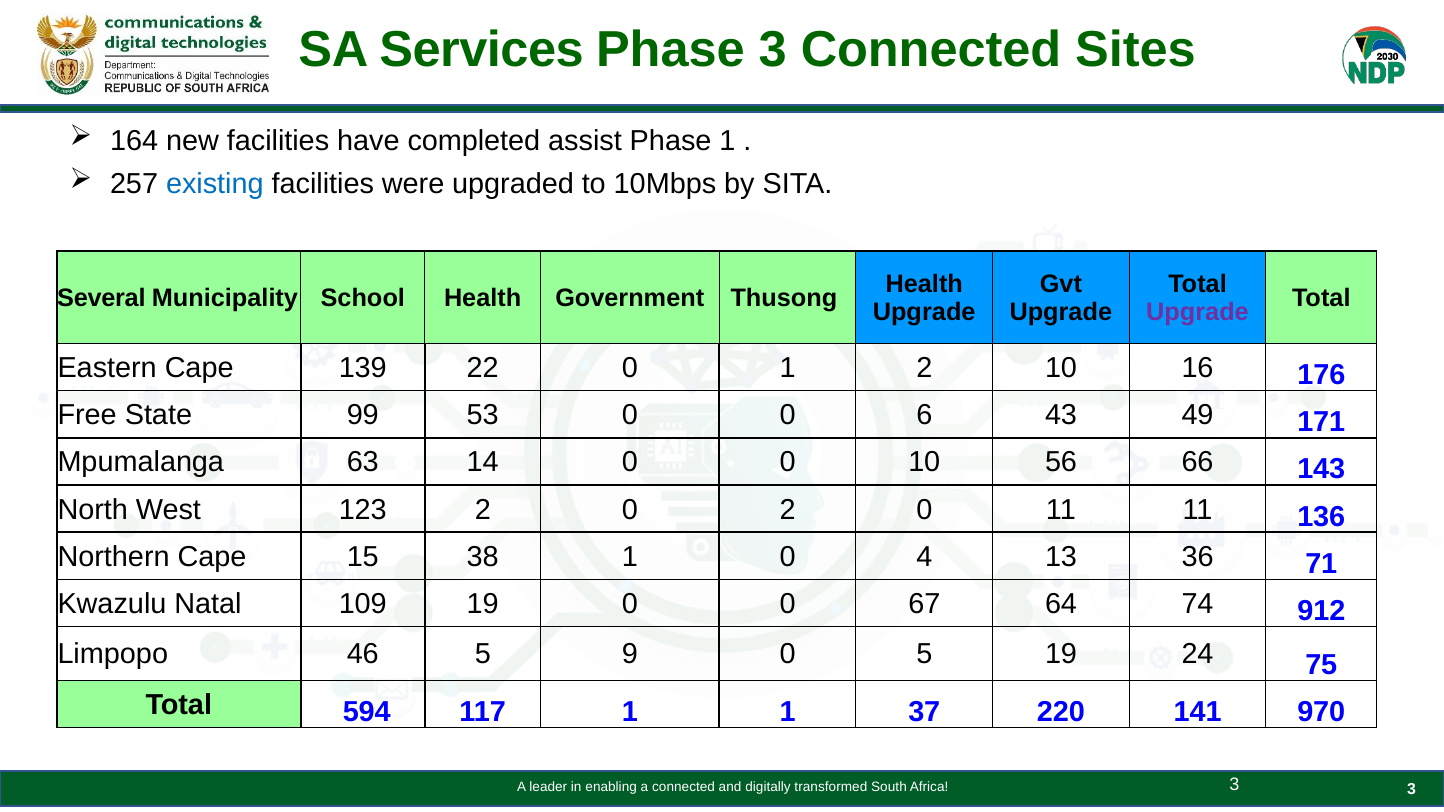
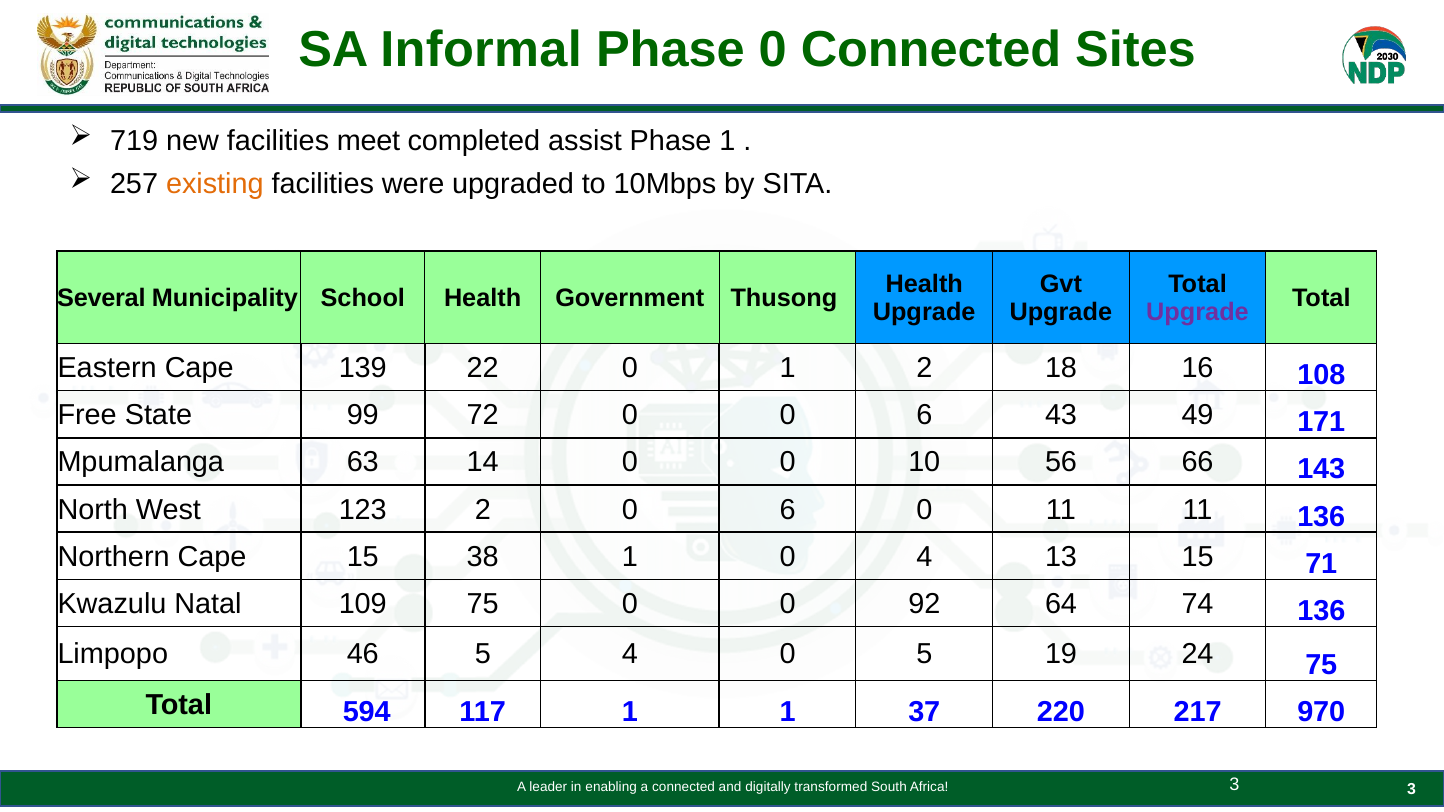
Services: Services -> Informal
Phase 3: 3 -> 0
164: 164 -> 719
have: have -> meet
existing colour: blue -> orange
2 10: 10 -> 18
176: 176 -> 108
53: 53 -> 72
2 0 2: 2 -> 6
13 36: 36 -> 15
109 19: 19 -> 75
67: 67 -> 92
74 912: 912 -> 136
5 9: 9 -> 4
141: 141 -> 217
